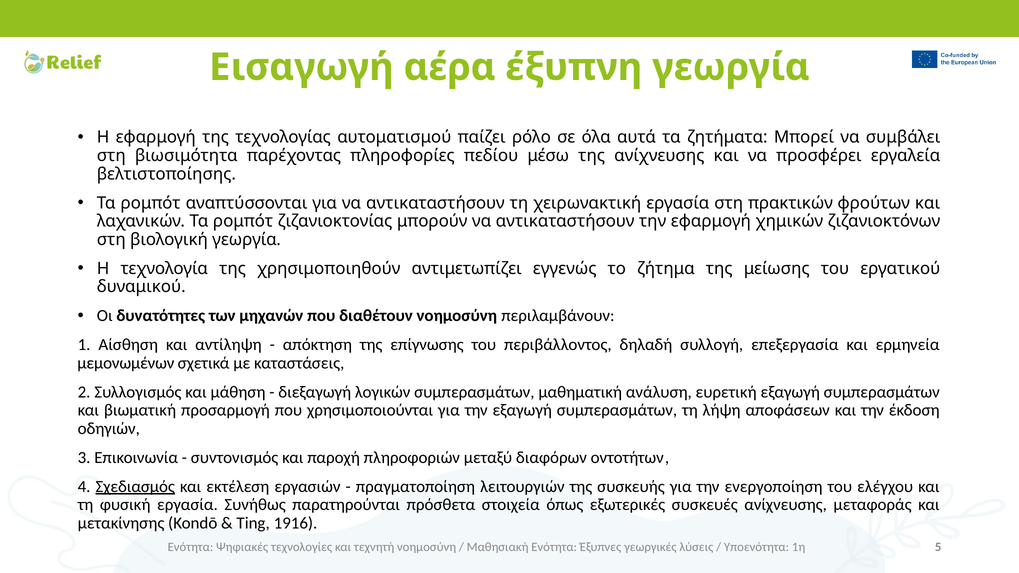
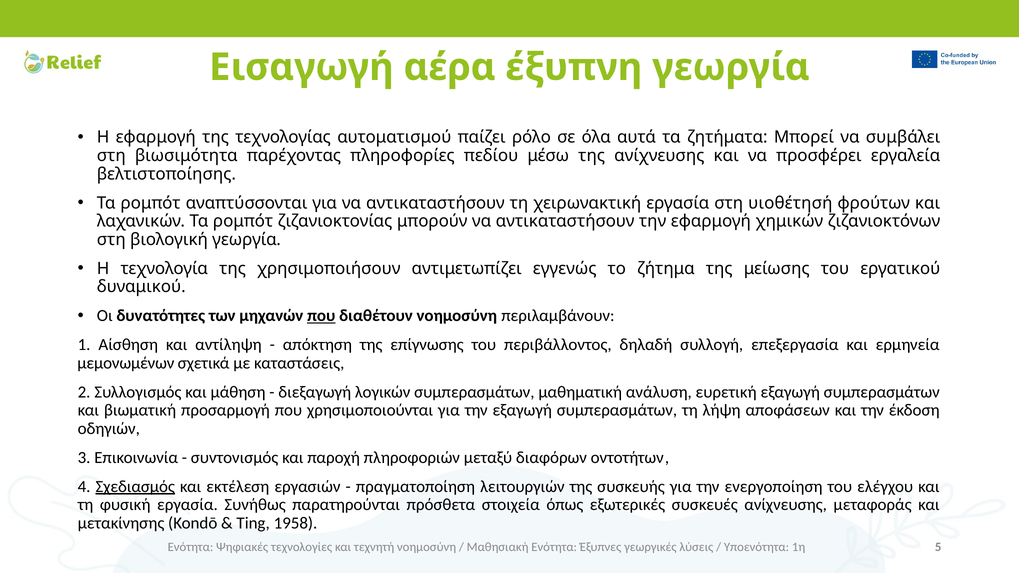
πρακτικών: πρακτικών -> υιοθέτησή
χρησιμοποιηθούν: χρησιμοποιηθούν -> χρησιμοποιήσουν
που at (321, 316) underline: none -> present
1916: 1916 -> 1958
